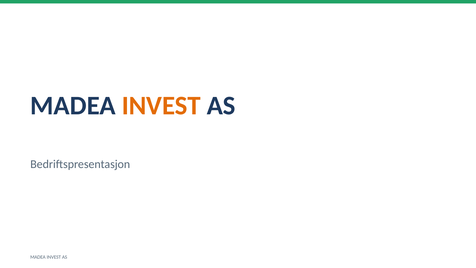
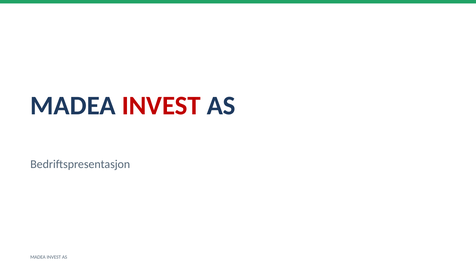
INVEST at (161, 106) colour: orange -> red
